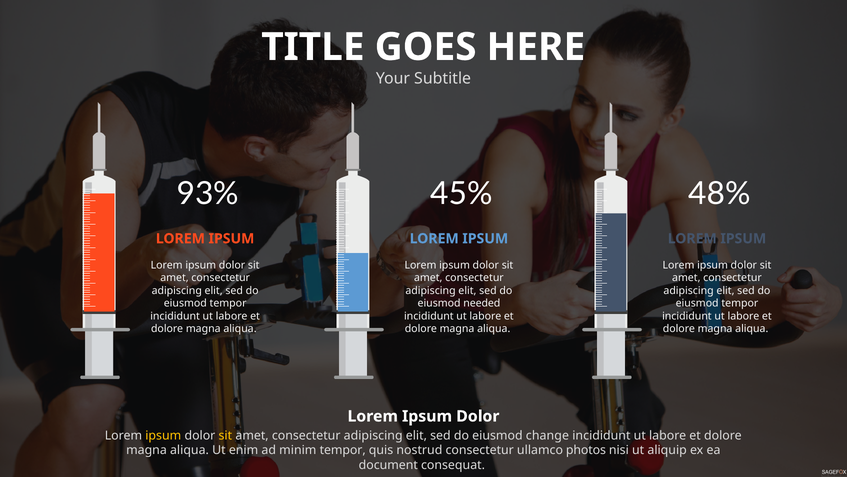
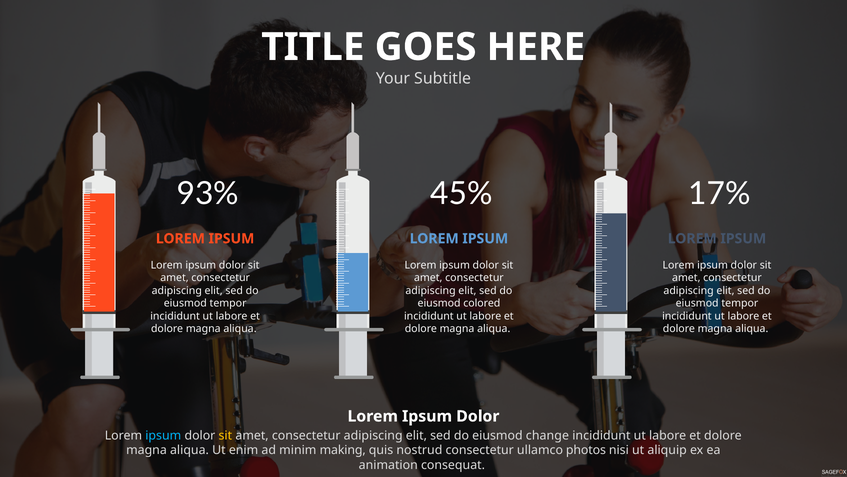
48%: 48% -> 17%
needed: needed -> colored
ipsum at (163, 435) colour: yellow -> light blue
minim tempor: tempor -> making
document: document -> animation
